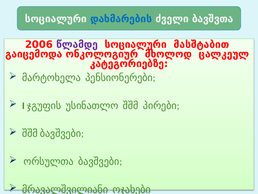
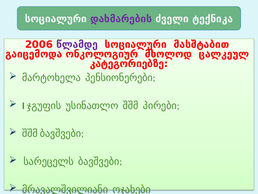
დახმარების colour: blue -> purple
ბავშვთა: ბავშვთა -> ტექნიკა
ორსულთა: ორსულთა -> სარეცელს
